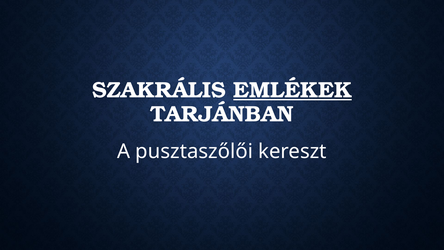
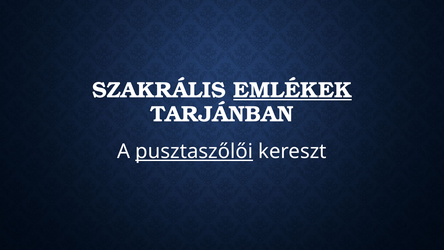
pusztaszőlői underline: none -> present
